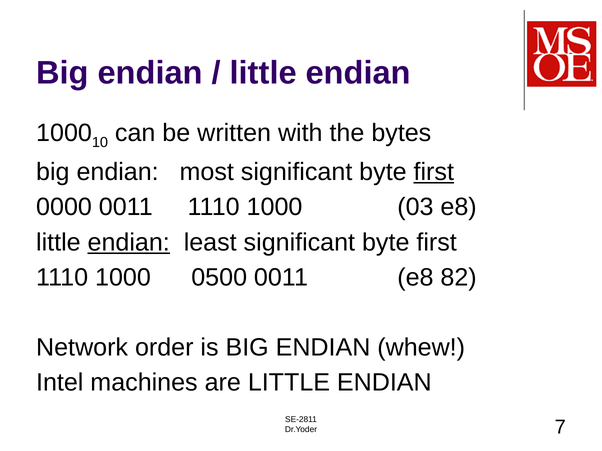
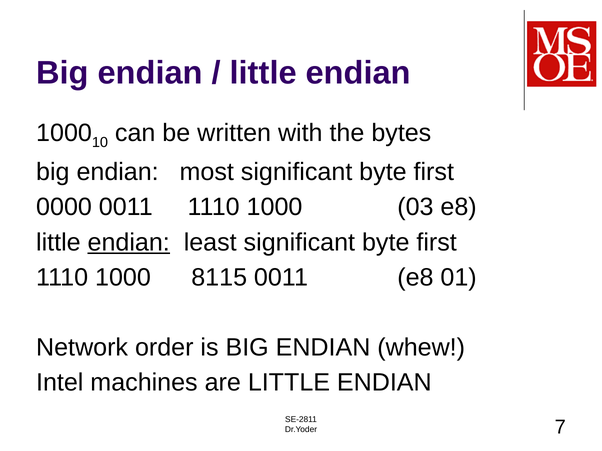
first at (434, 172) underline: present -> none
0500: 0500 -> 8115
82: 82 -> 01
